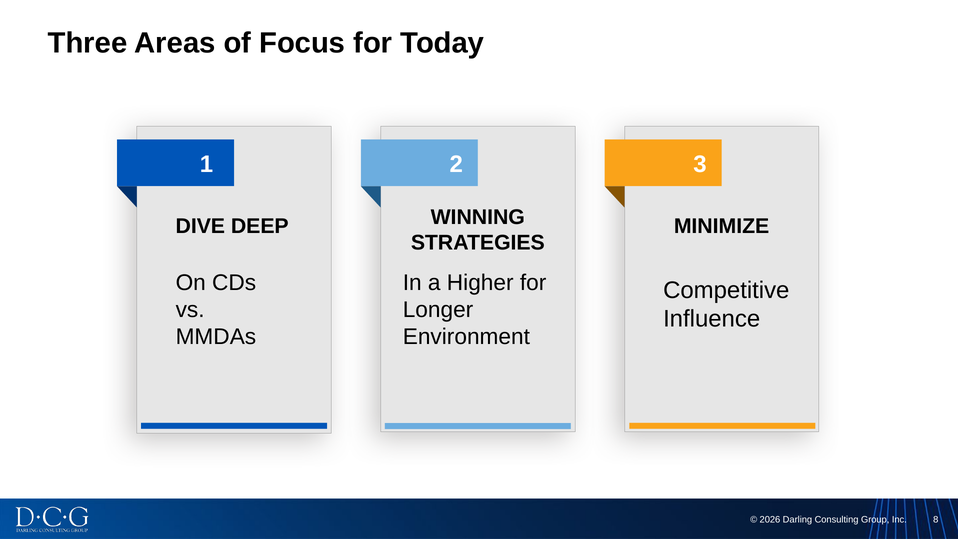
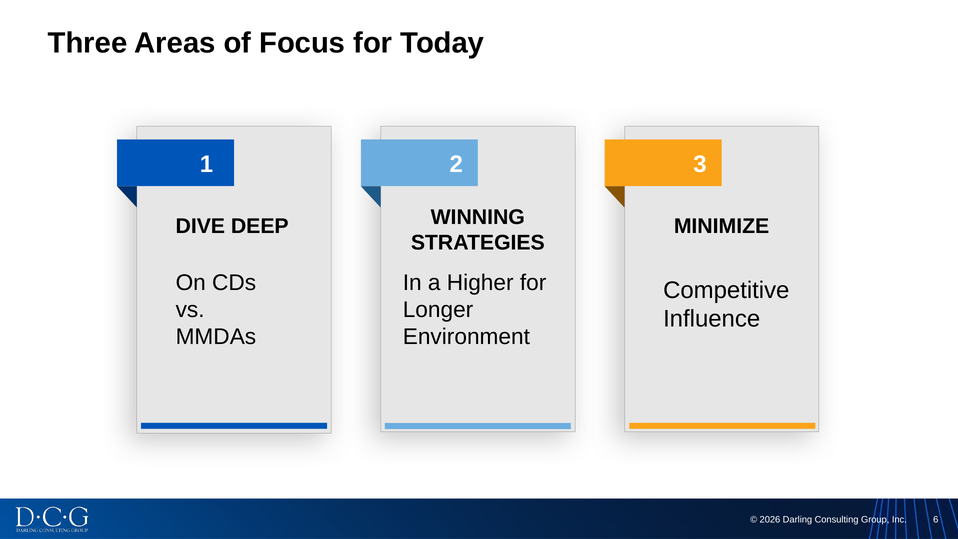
8: 8 -> 6
